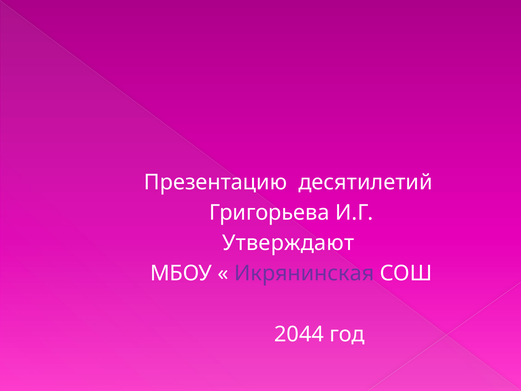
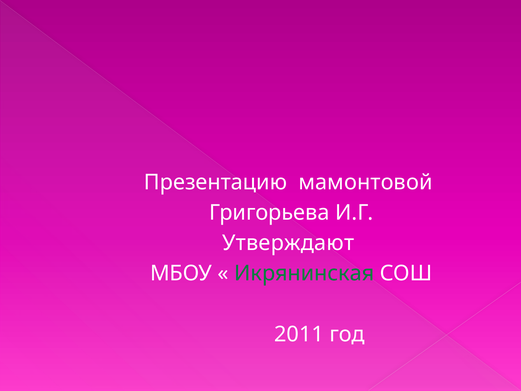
десятилетий: десятилетий -> мамонтовой
Икрянинская colour: purple -> green
2044: 2044 -> 2011
